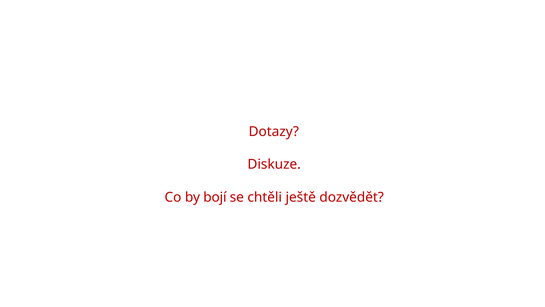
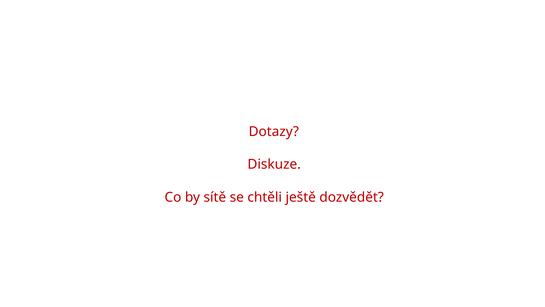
bojí: bojí -> sítě
